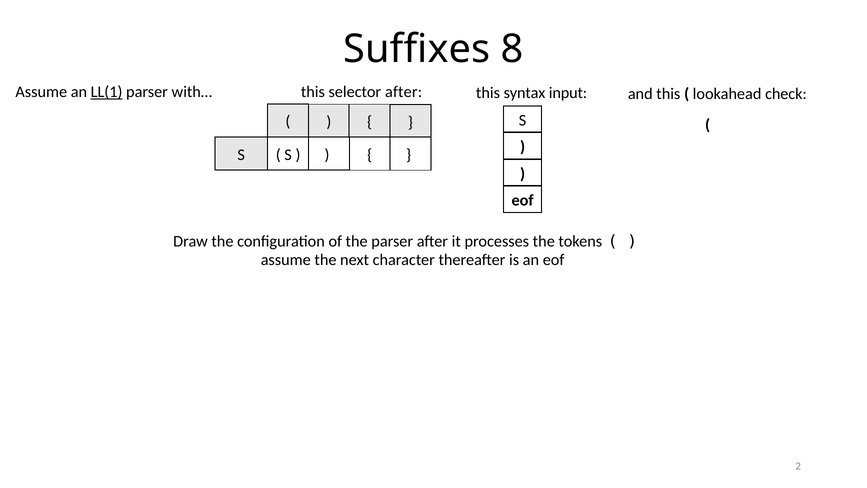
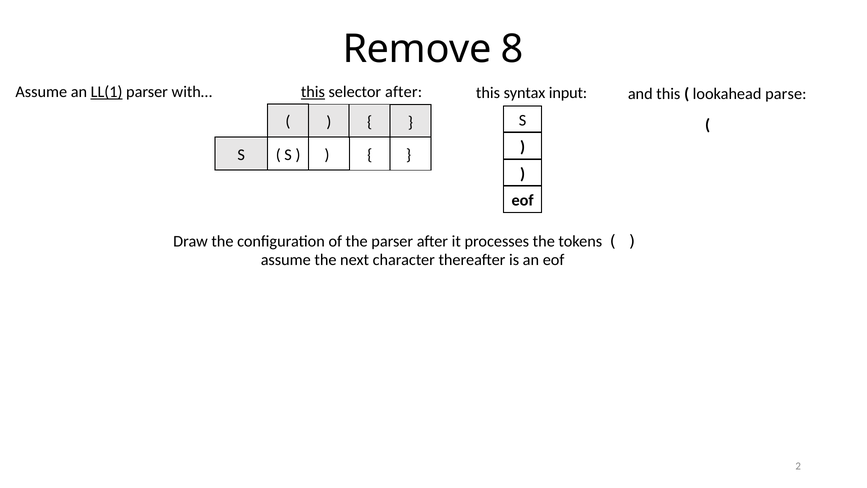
Suffixes: Suffixes -> Remove
this at (313, 92) underline: none -> present
check: check -> parse
